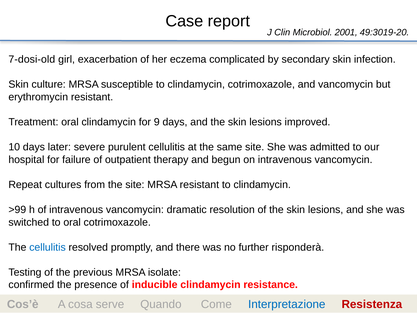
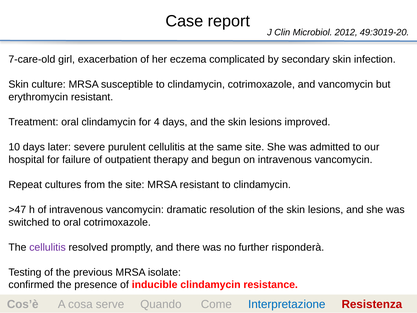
2001: 2001 -> 2012
7-dosi-old: 7-dosi-old -> 7-care-old
9: 9 -> 4
>99: >99 -> >47
cellulitis at (48, 247) colour: blue -> purple
